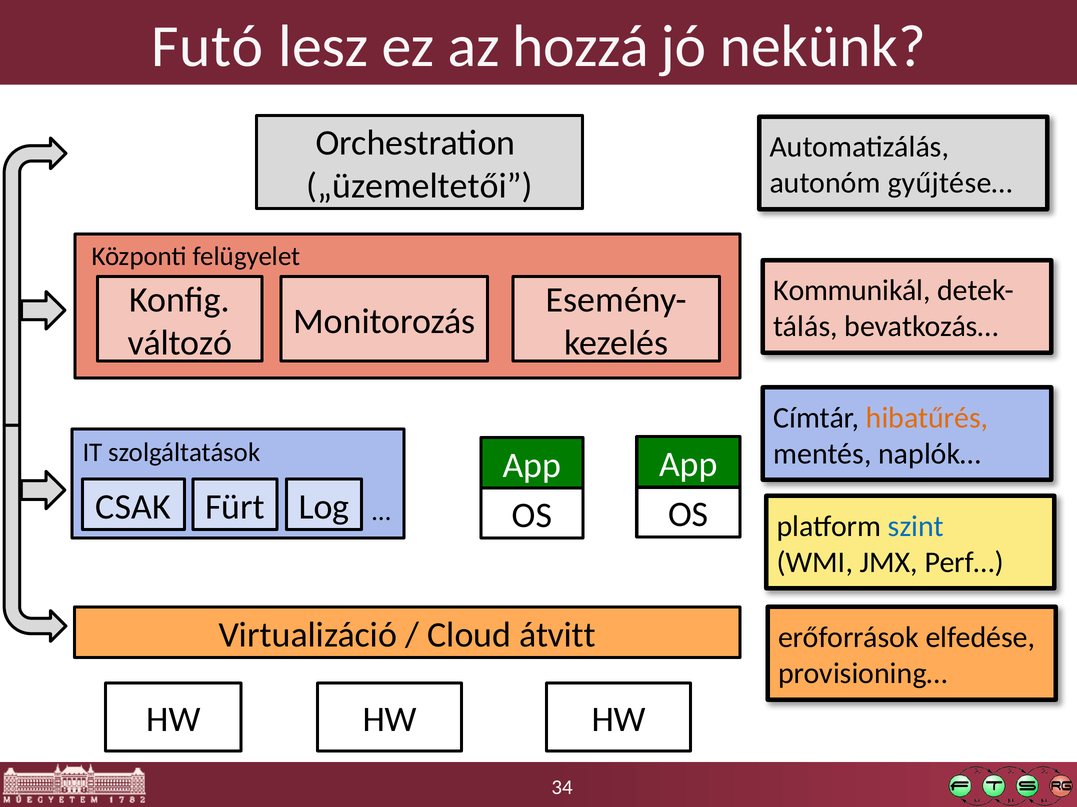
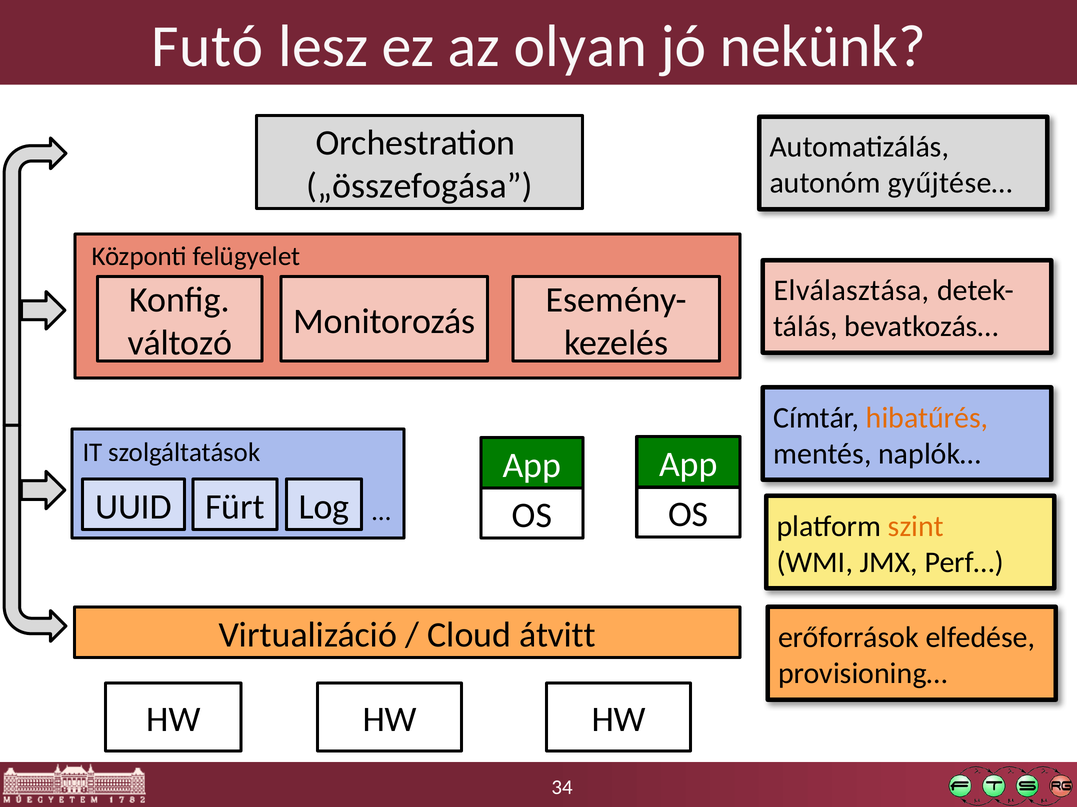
hozzá: hozzá -> olyan
„üzemeltetői: „üzemeltetői -> „összefogása
Kommunikál: Kommunikál -> Elválasztása
CSAK: CSAK -> UUID
szint colour: blue -> orange
